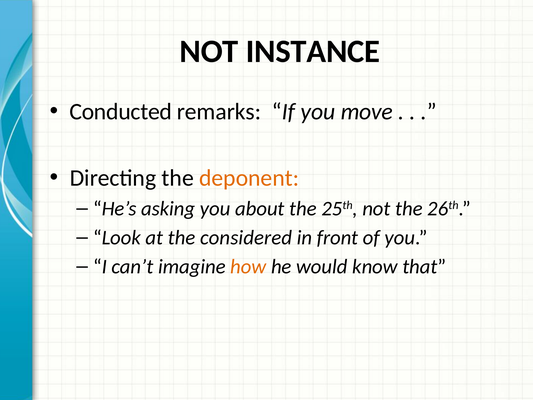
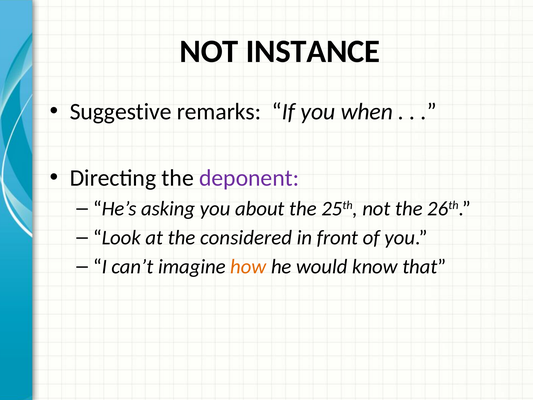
Conducted: Conducted -> Suggestive
move: move -> when
deponent colour: orange -> purple
